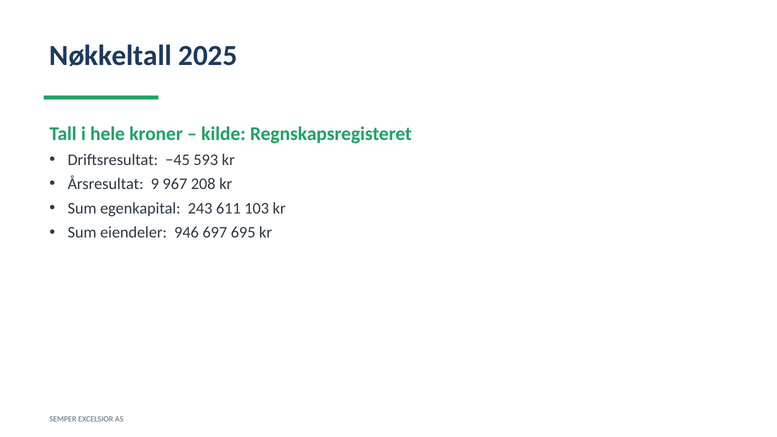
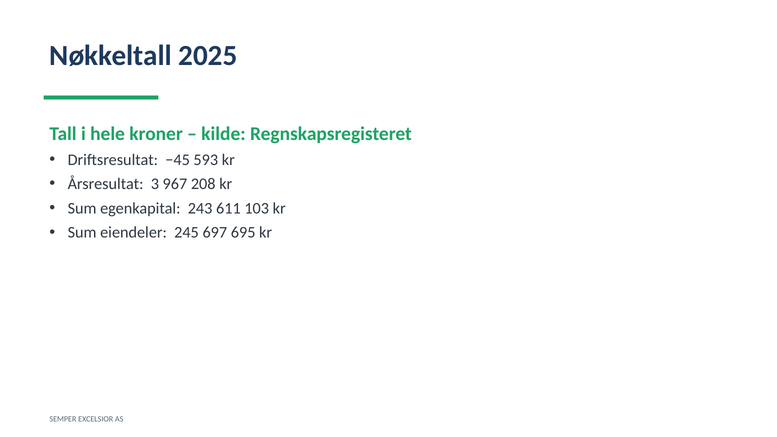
9: 9 -> 3
946: 946 -> 245
